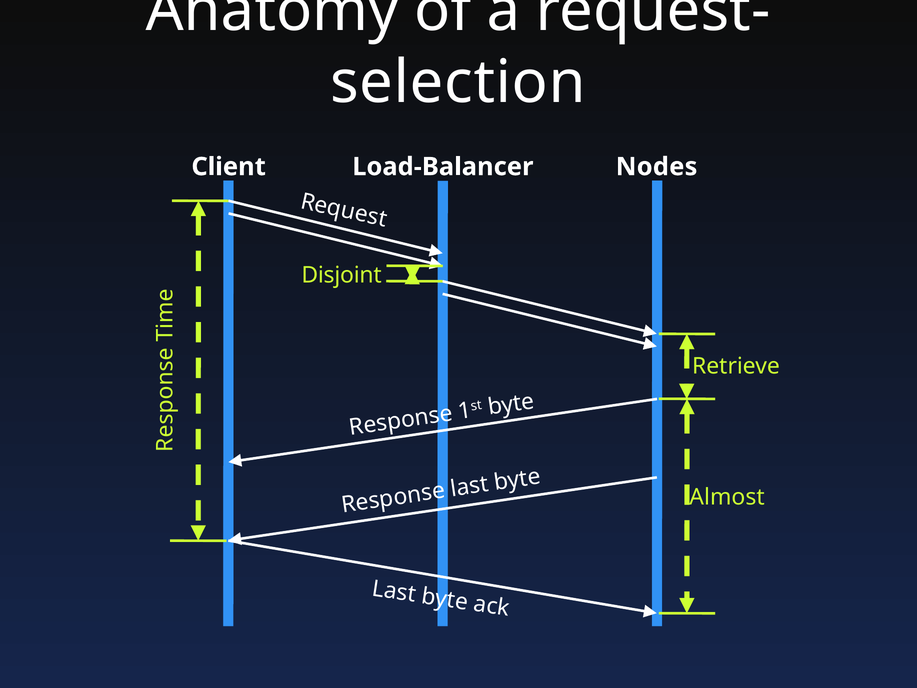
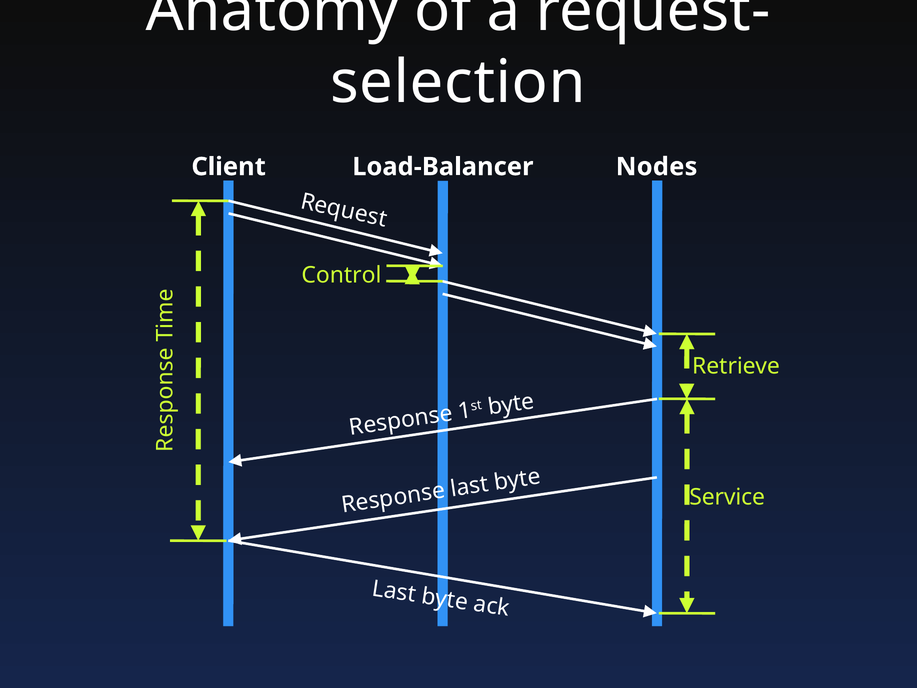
Disjoint: Disjoint -> Control
Almost: Almost -> Service
